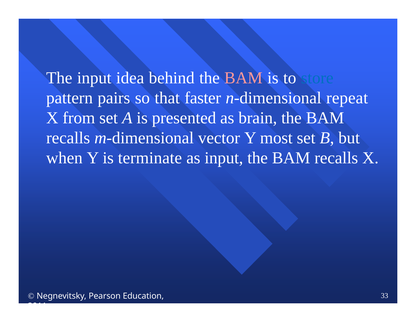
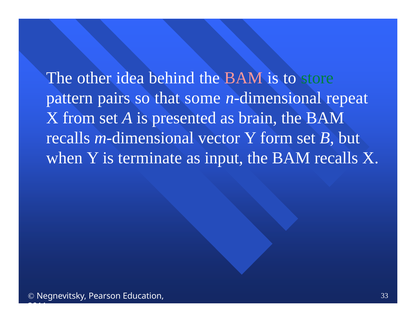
The input: input -> other
store colour: blue -> green
faster: faster -> some
most: most -> form
